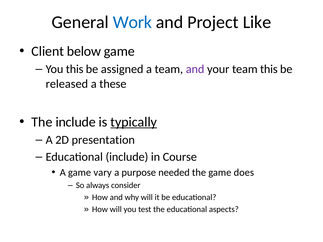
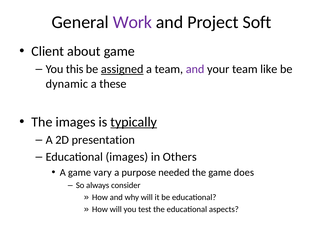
Work colour: blue -> purple
Like: Like -> Soft
below: below -> about
assigned underline: none -> present
team this: this -> like
released: released -> dynamic
The include: include -> images
Educational include: include -> images
Course: Course -> Others
